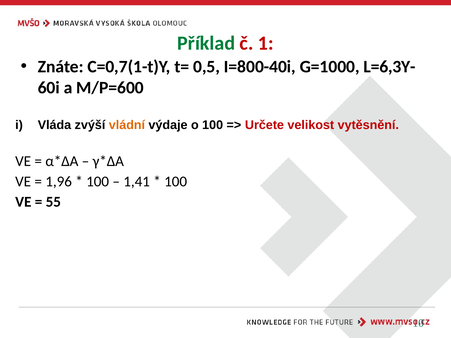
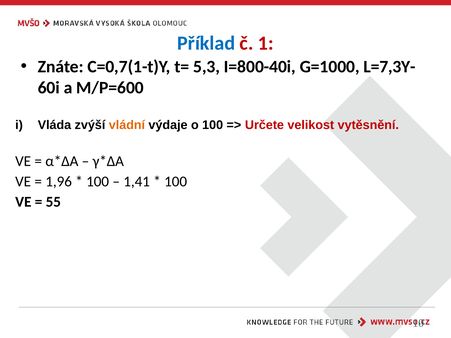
Příklad colour: green -> blue
0,5: 0,5 -> 5,3
L=6,3Y-: L=6,3Y- -> L=7,3Y-
